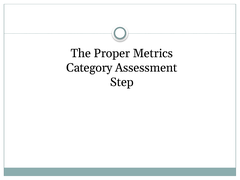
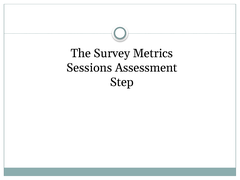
Proper: Proper -> Survey
Category: Category -> Sessions
